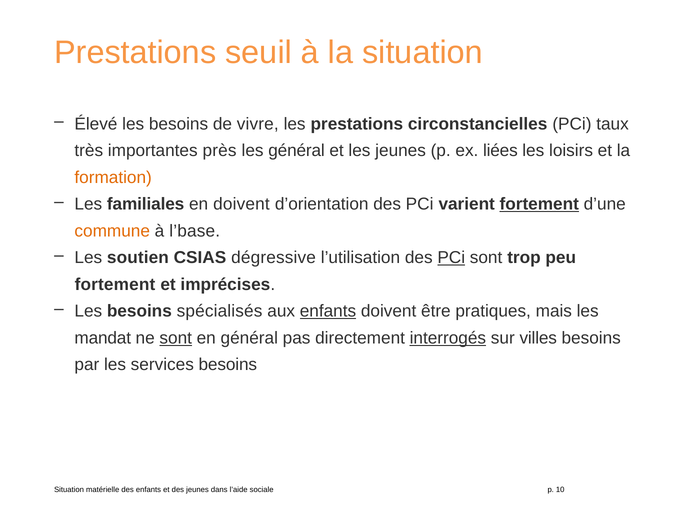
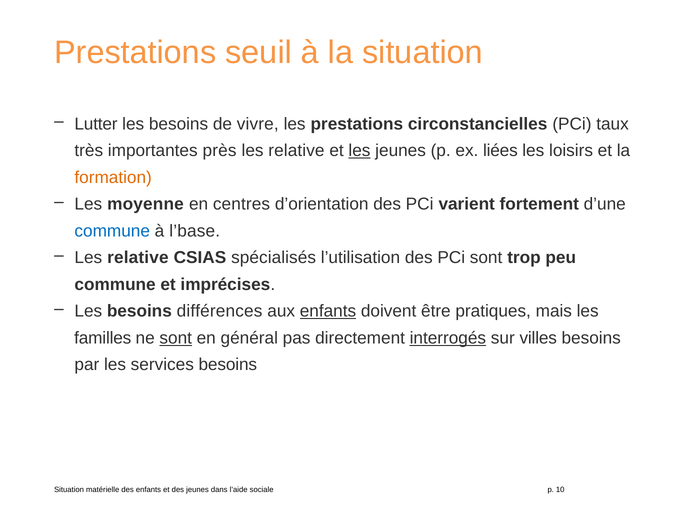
Élevé: Élevé -> Lutter
général at (297, 151): général -> relative
les at (359, 151) underline: none -> present
familiales: familiales -> moyenne
en doivent: doivent -> centres
fortement at (539, 204) underline: present -> none
commune at (112, 231) colour: orange -> blue
soutien at (138, 258): soutien -> relative
dégressive: dégressive -> spécialisés
PCi at (451, 258) underline: present -> none
fortement at (115, 285): fortement -> commune
spécialisés: spécialisés -> différences
mandat: mandat -> familles
